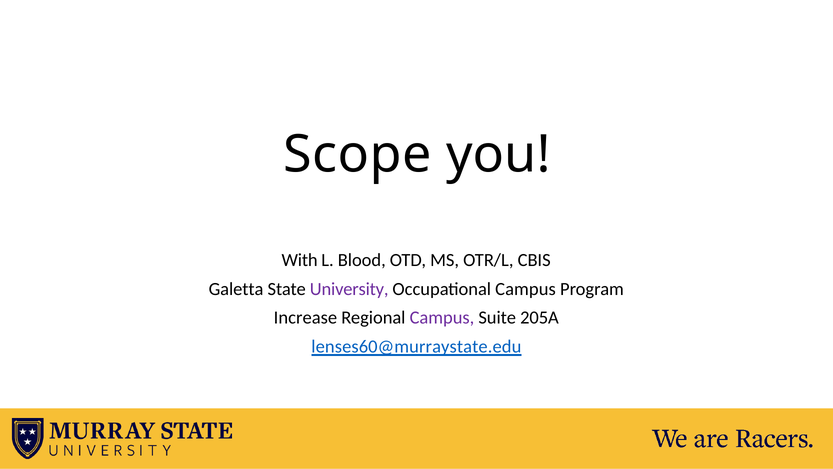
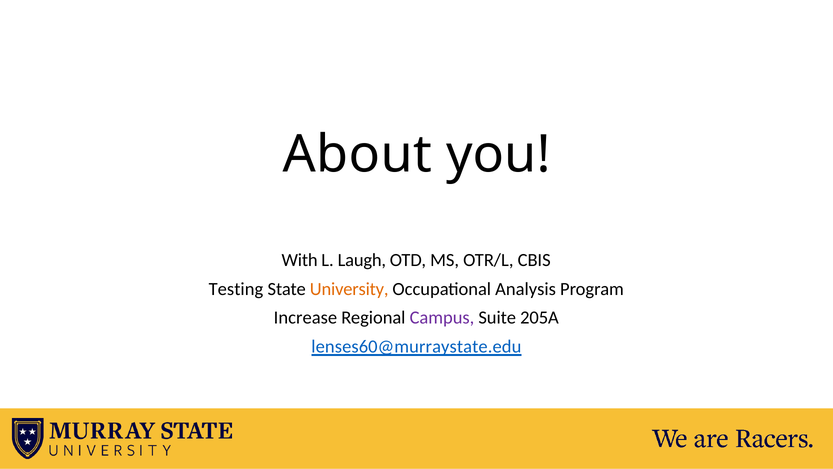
Scope: Scope -> About
Blood: Blood -> Laugh
Galetta: Galetta -> Testing
University colour: purple -> orange
Occupational Campus: Campus -> Analysis
